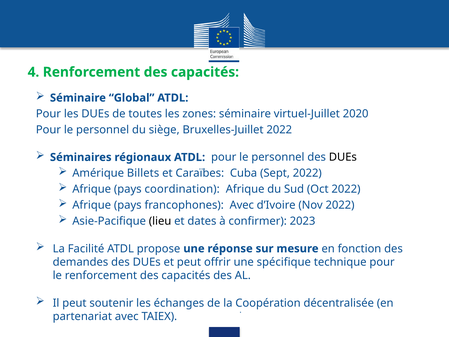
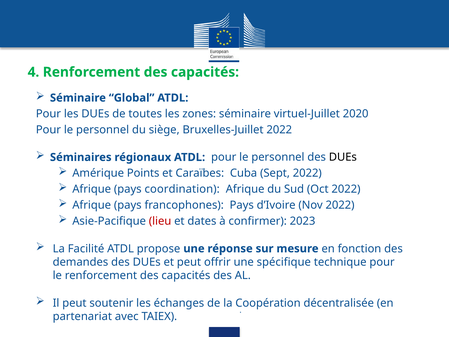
Billets: Billets -> Points
francophones Avec: Avec -> Pays
lieu colour: black -> red
